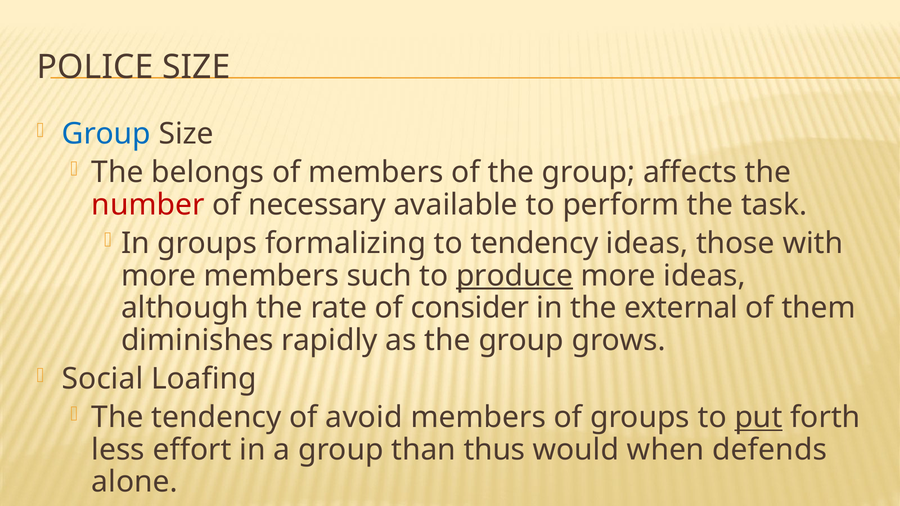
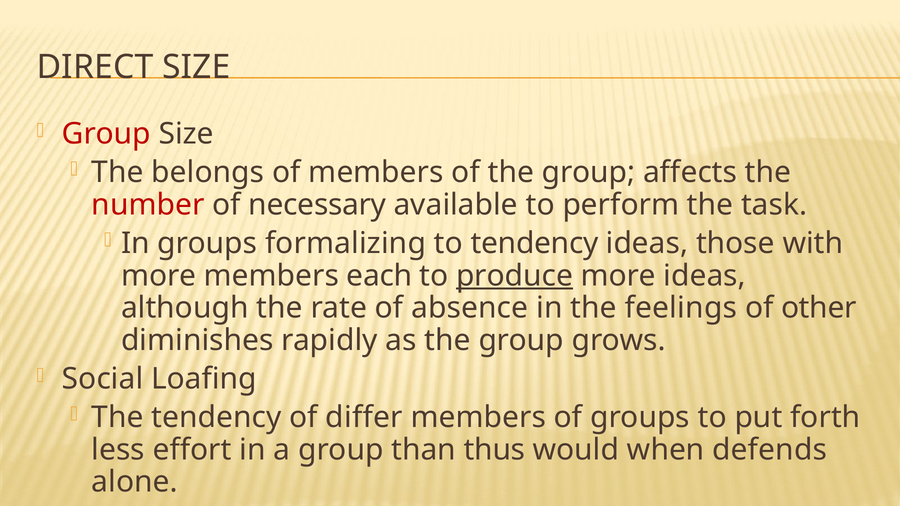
POLICE: POLICE -> DIRECT
Group at (106, 134) colour: blue -> red
such: such -> each
consider: consider -> absence
external: external -> feelings
them: them -> other
avoid: avoid -> differ
put underline: present -> none
